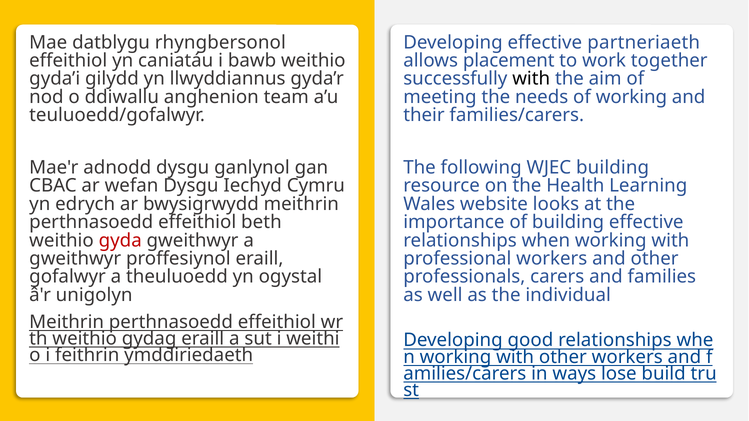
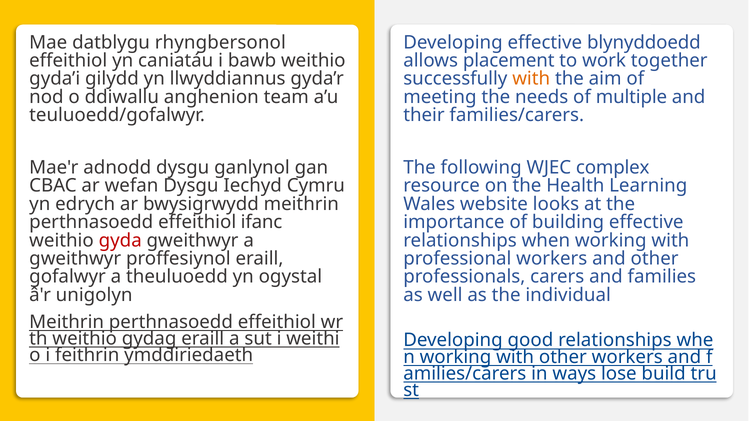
partneriaeth: partneriaeth -> blynyddoedd
with at (531, 79) colour: black -> orange
of working: working -> multiple
WJEC building: building -> complex
beth: beth -> ifanc
